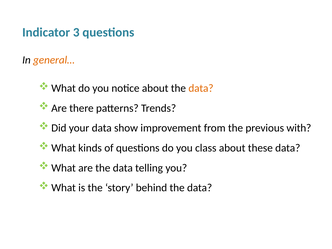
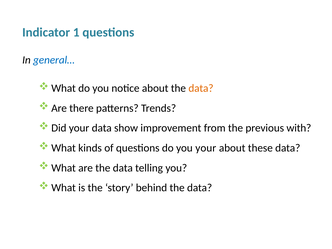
3: 3 -> 1
general… colour: orange -> blue
you class: class -> your
